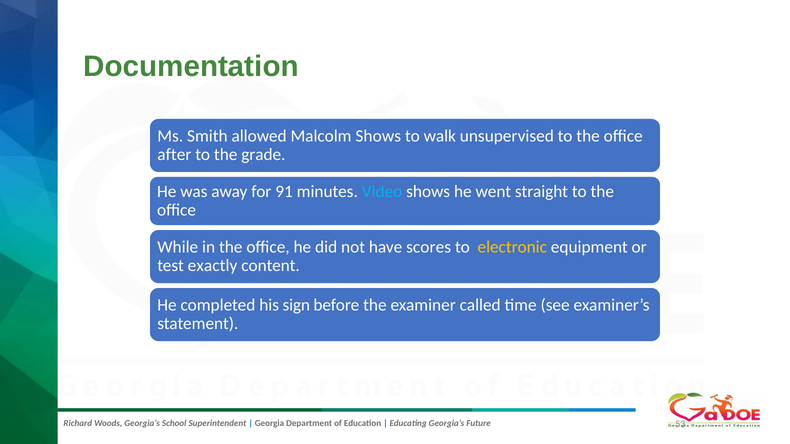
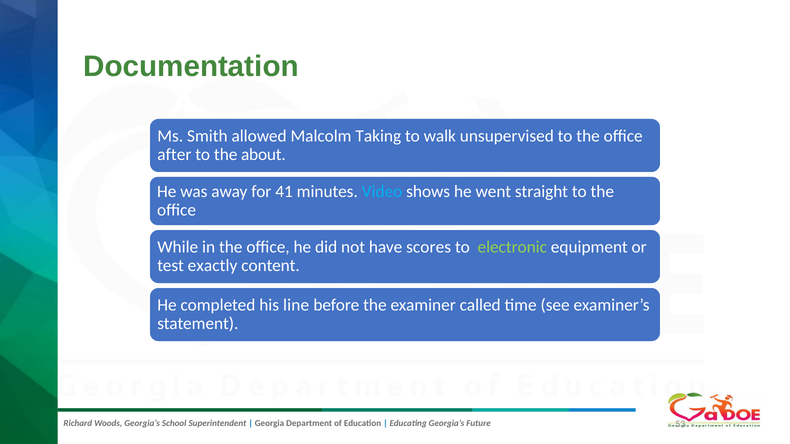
Malcolm Shows: Shows -> Taking
grade: grade -> about
91: 91 -> 41
electronic colour: yellow -> light green
sign: sign -> line
